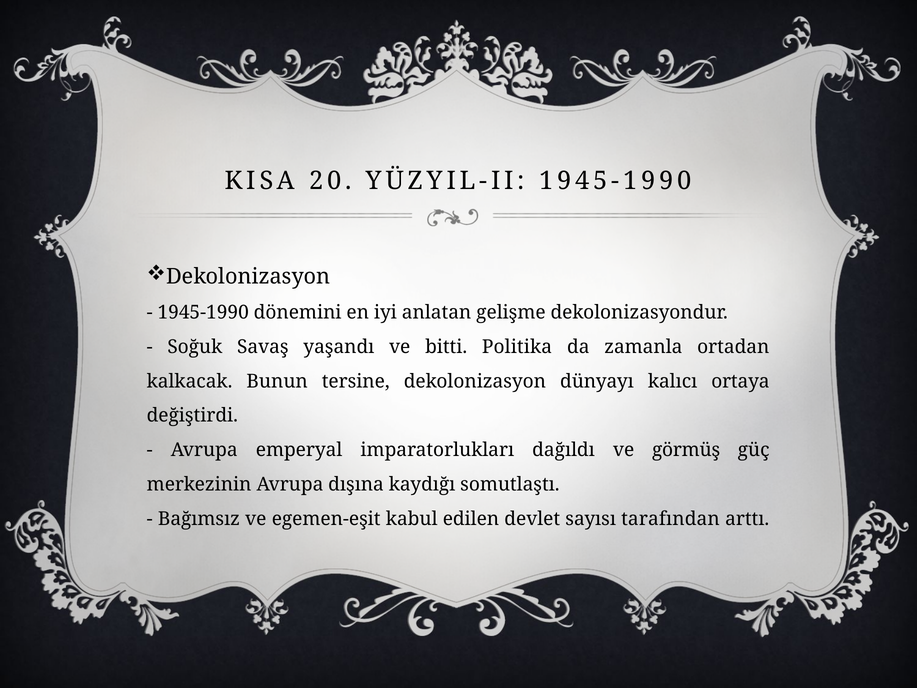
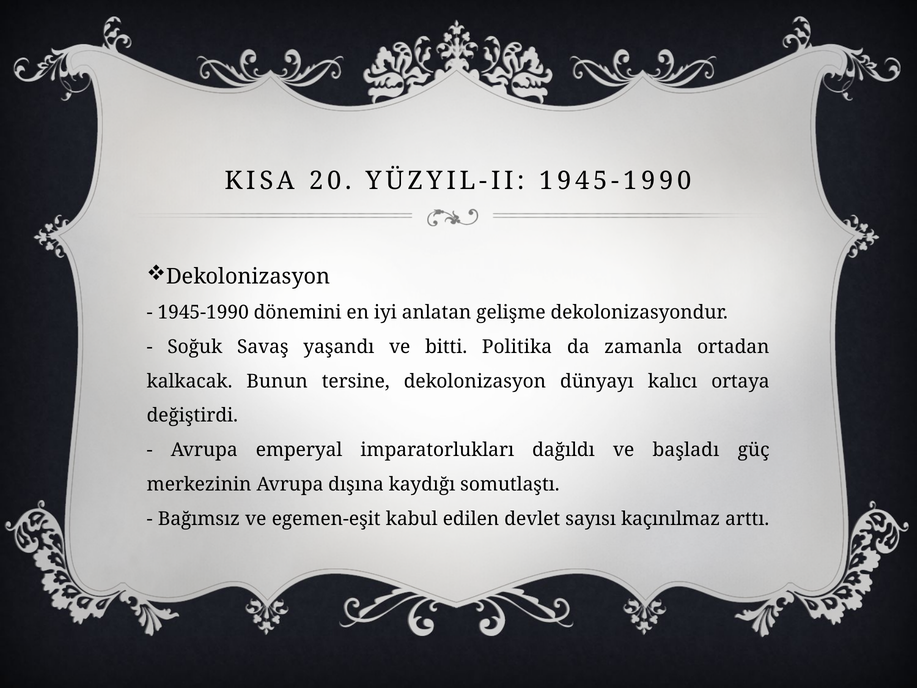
görmüş: görmüş -> başladı
tarafından: tarafından -> kaçınılmaz
